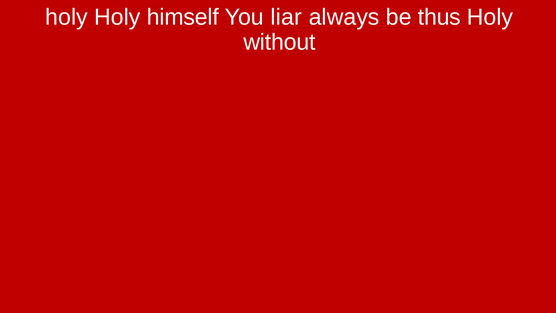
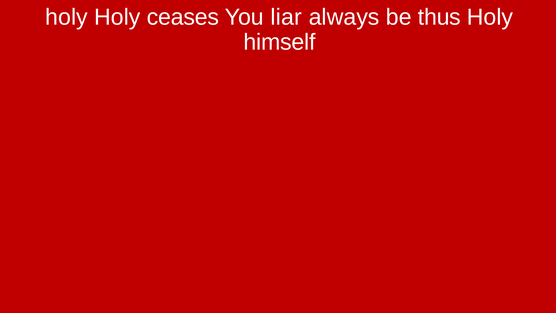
himself: himself -> ceases
without: without -> himself
